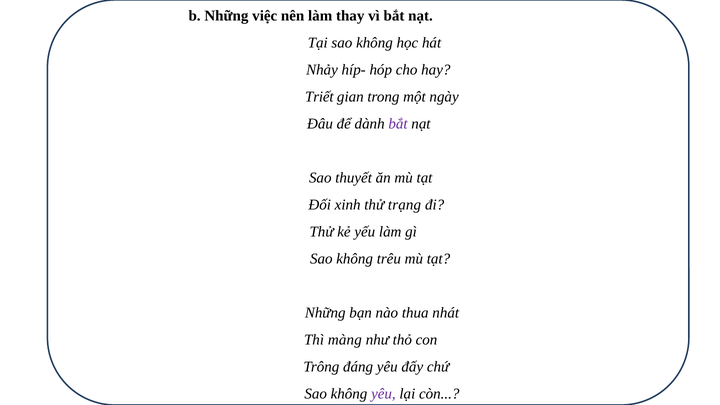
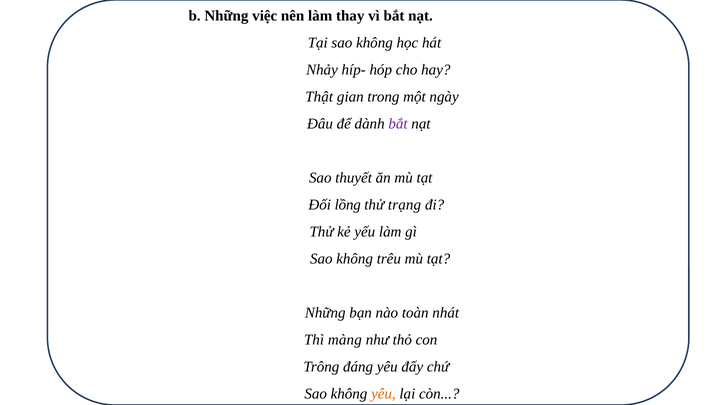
Triết: Triết -> Thật
xinh: xinh -> lồng
thua: thua -> toàn
yêu at (383, 394) colour: purple -> orange
